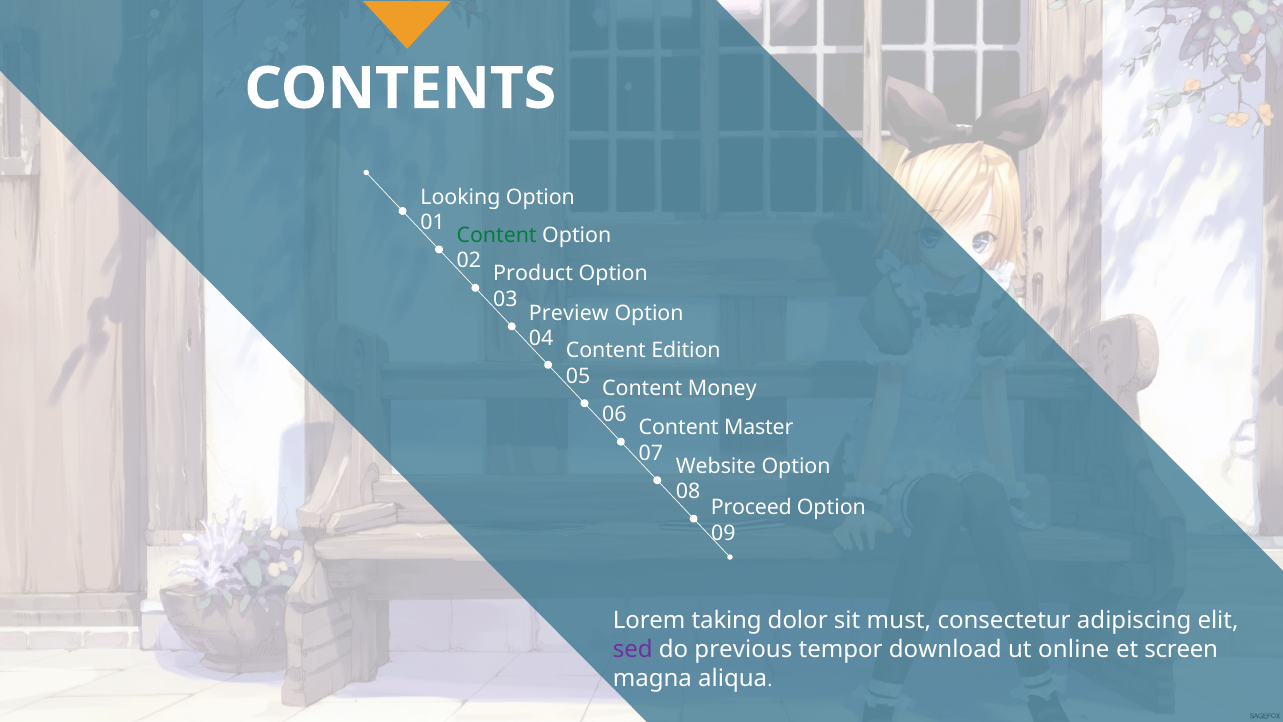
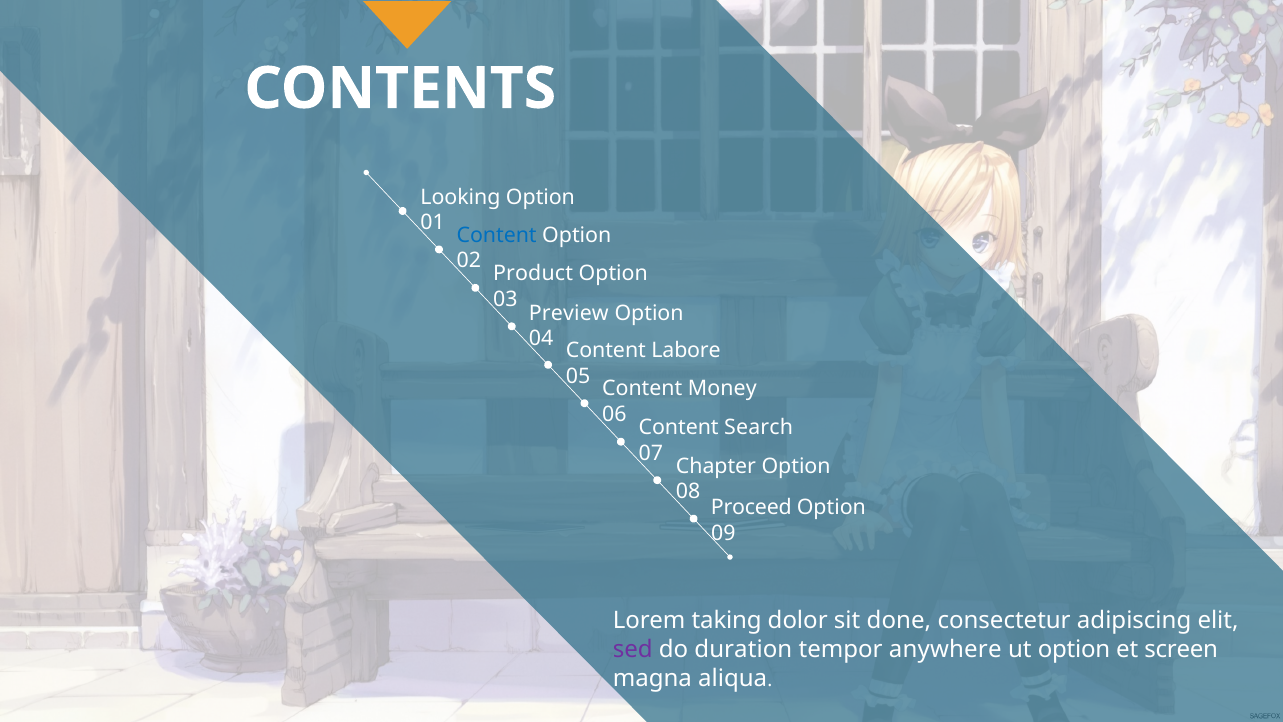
Content at (497, 235) colour: green -> blue
Edition: Edition -> Labore
Master: Master -> Search
Website: Website -> Chapter
must: must -> done
previous: previous -> duration
download: download -> anywhere
ut online: online -> option
